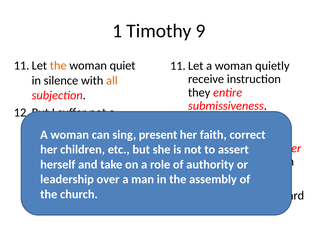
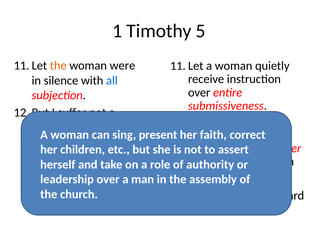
9: 9 -> 5
woman quiet: quiet -> were
all colour: orange -> blue
they at (199, 92): they -> over
